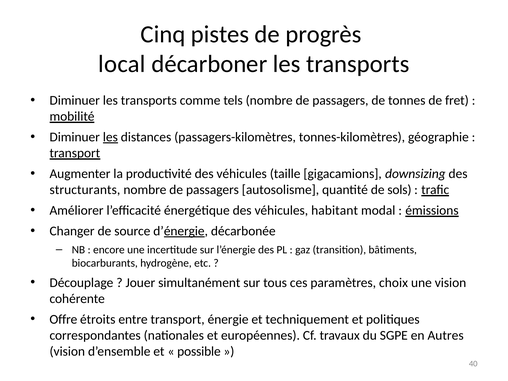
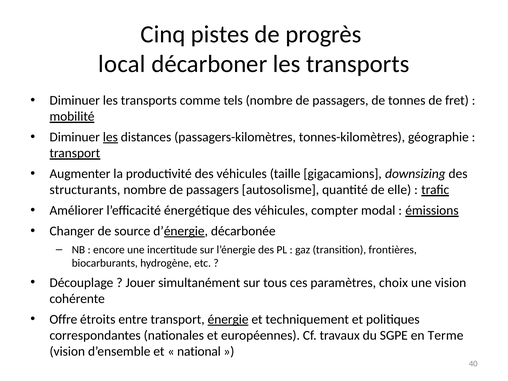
sols: sols -> elle
habitant: habitant -> compter
bâtiments: bâtiments -> frontières
énergie underline: none -> present
Autres: Autres -> Terme
possible: possible -> national
